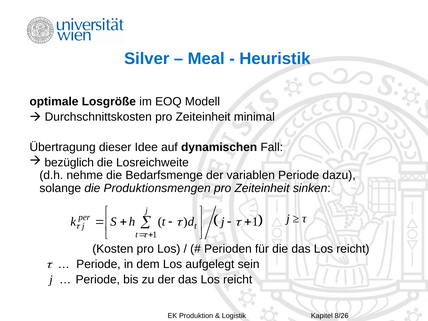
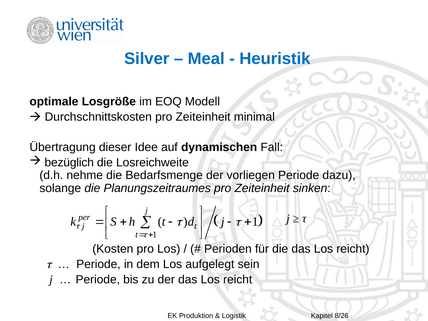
variablen: variablen -> vorliegen
Produktionsmengen: Produktionsmengen -> Planungszeitraumes
